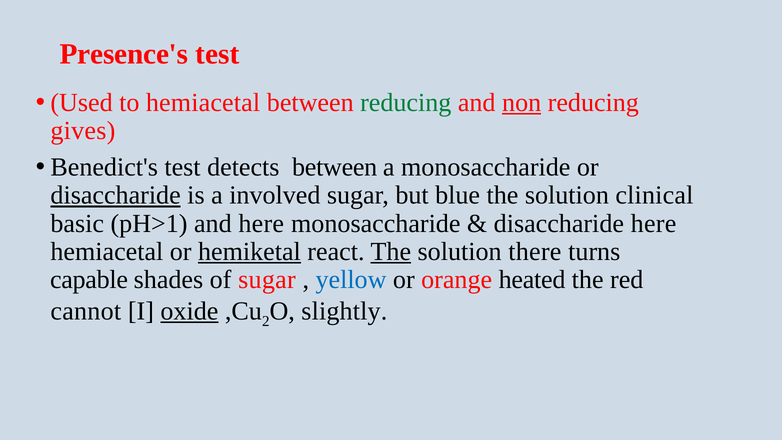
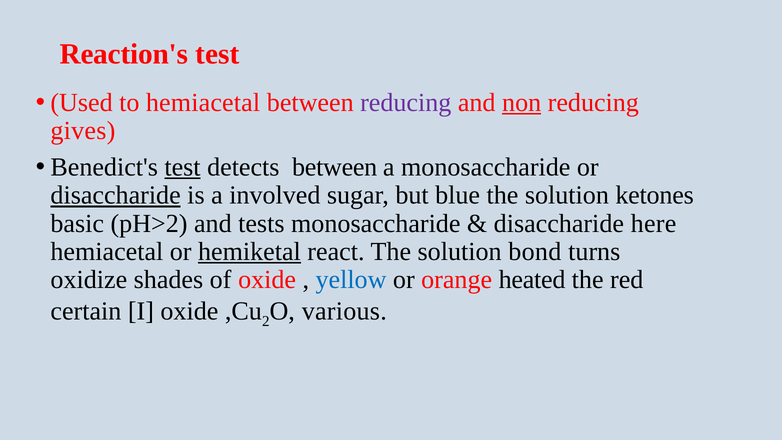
Presence's: Presence's -> Reaction's
reducing at (406, 103) colour: green -> purple
test at (182, 167) underline: none -> present
clinical: clinical -> ketones
pH>1: pH>1 -> pH>2
and here: here -> tests
The at (391, 252) underline: present -> none
there: there -> bond
capable: capable -> oxidize
of sugar: sugar -> oxide
cannot: cannot -> certain
oxide at (189, 311) underline: present -> none
slightly: slightly -> various
